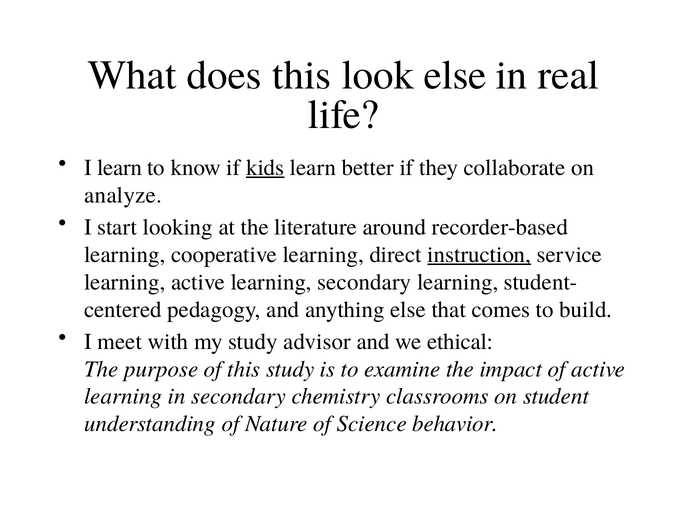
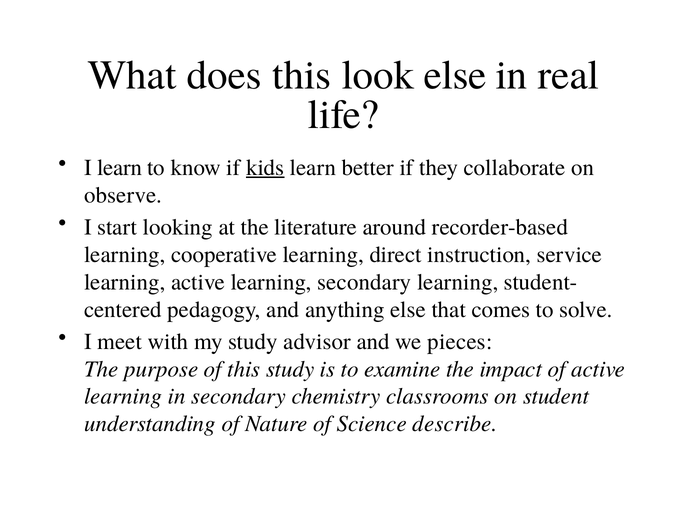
analyze: analyze -> observe
instruction underline: present -> none
build: build -> solve
ethical: ethical -> pieces
behavior: behavior -> describe
